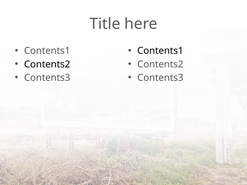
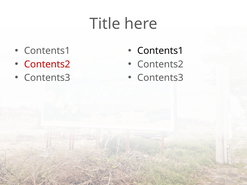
Contents2 at (47, 64) colour: black -> red
